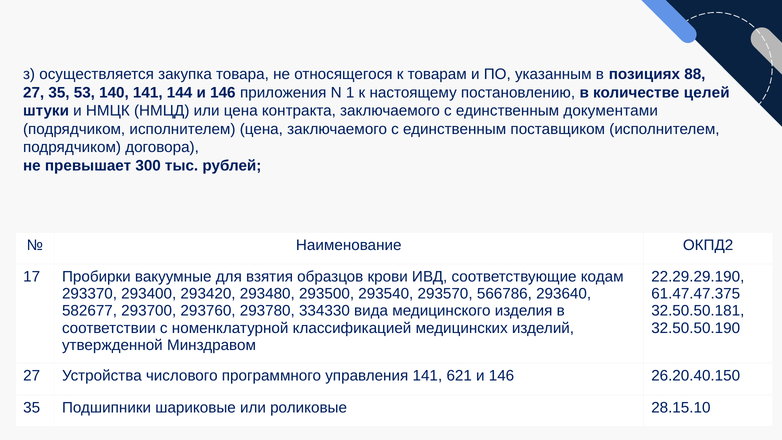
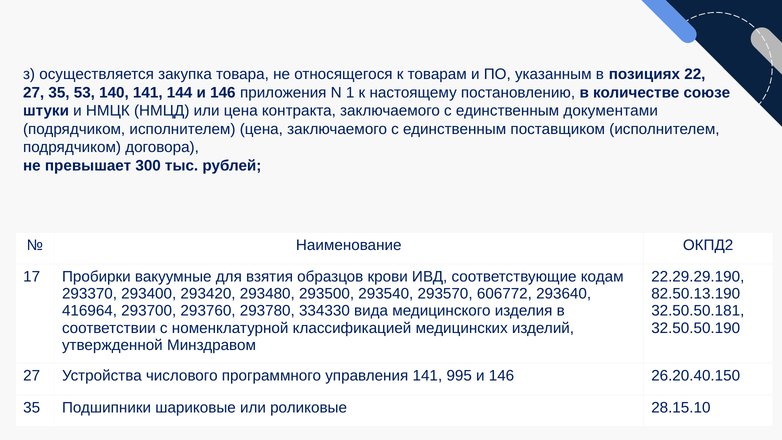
88: 88 -> 22
целей: целей -> союзе
566786: 566786 -> 606772
61.47.47.375: 61.47.47.375 -> 82.50.13.190
582677: 582677 -> 416964
621: 621 -> 995
